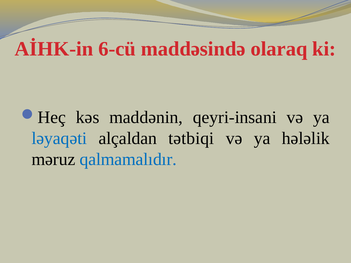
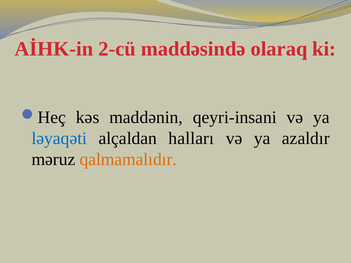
6-cü: 6-cü -> 2-cü
tətbiqi: tətbiqi -> halları
hələlik: hələlik -> azaldır
qalmamalıdır colour: blue -> orange
